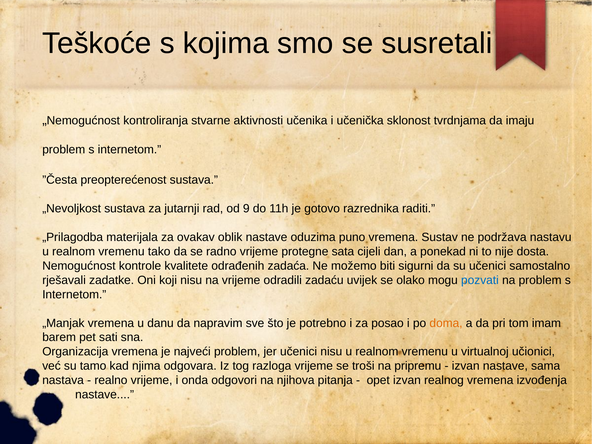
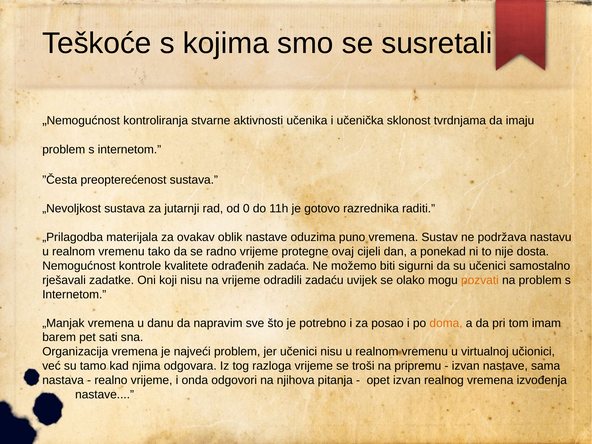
9: 9 -> 0
sata: sata -> ovaj
pozvati colour: blue -> orange
